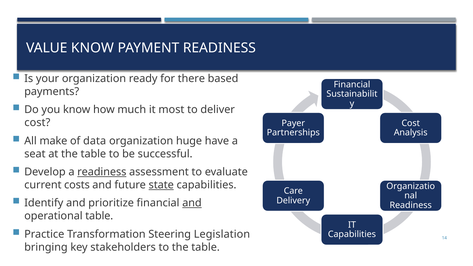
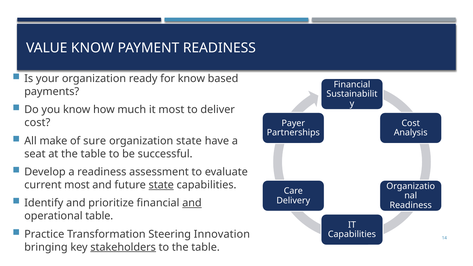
for there: there -> know
data: data -> sure
organization huge: huge -> state
readiness at (102, 172) underline: present -> none
current costs: costs -> most
Legislation: Legislation -> Innovation
stakeholders underline: none -> present
